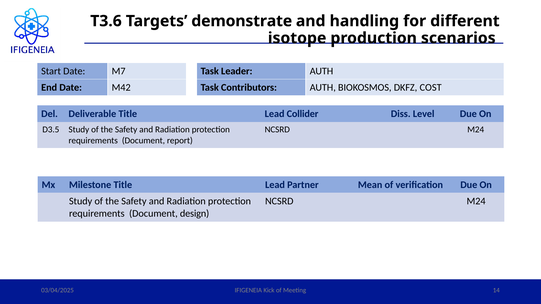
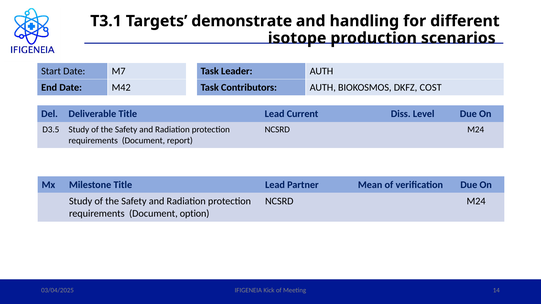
T3.6: T3.6 -> T3.1
Collider: Collider -> Current
design: design -> option
